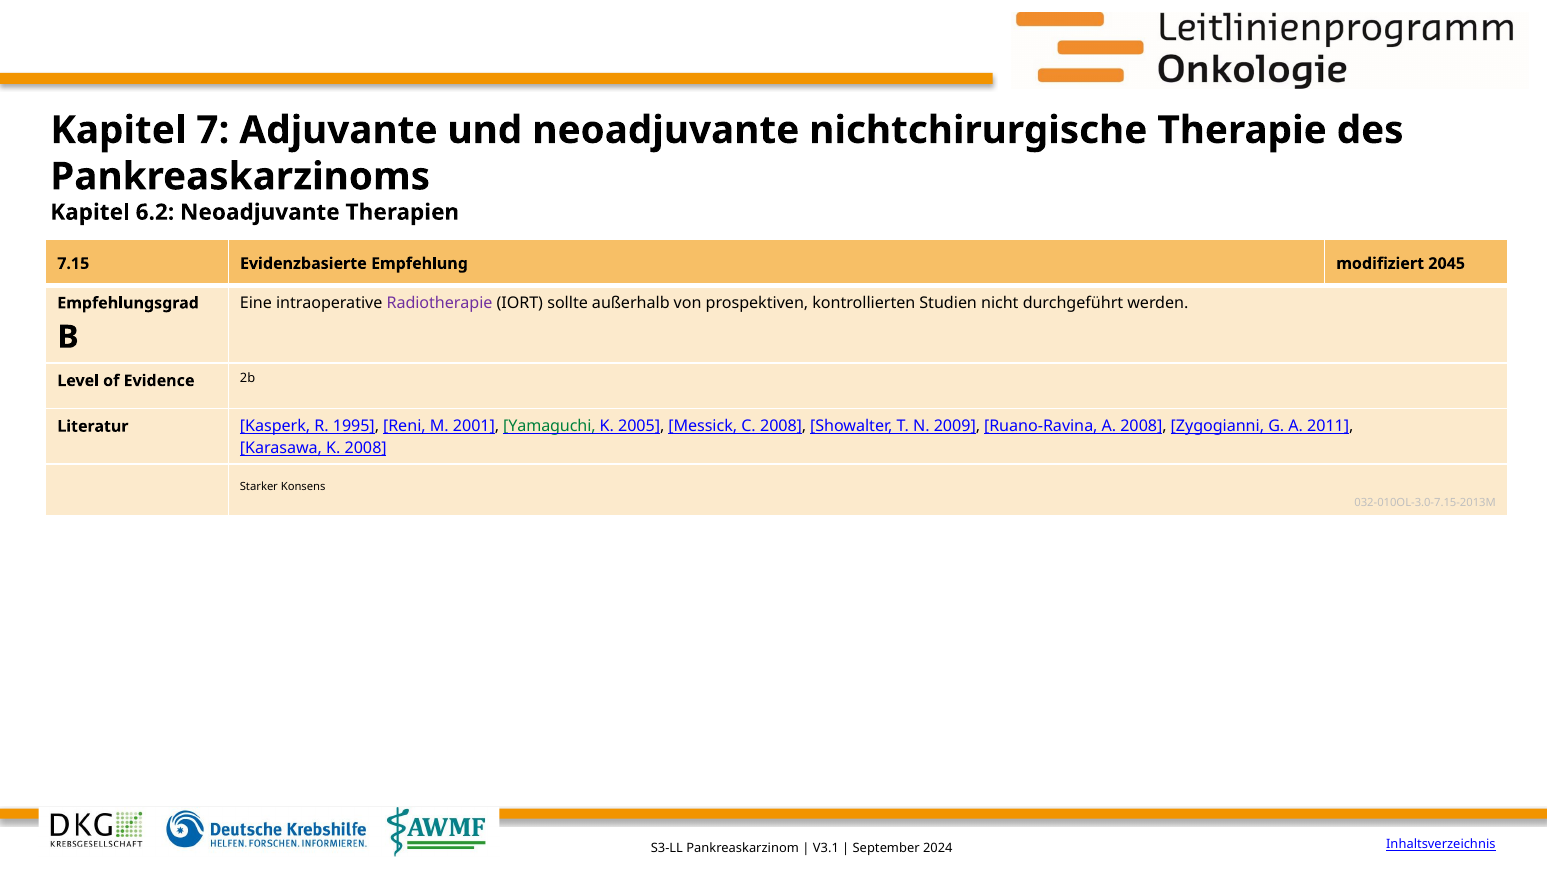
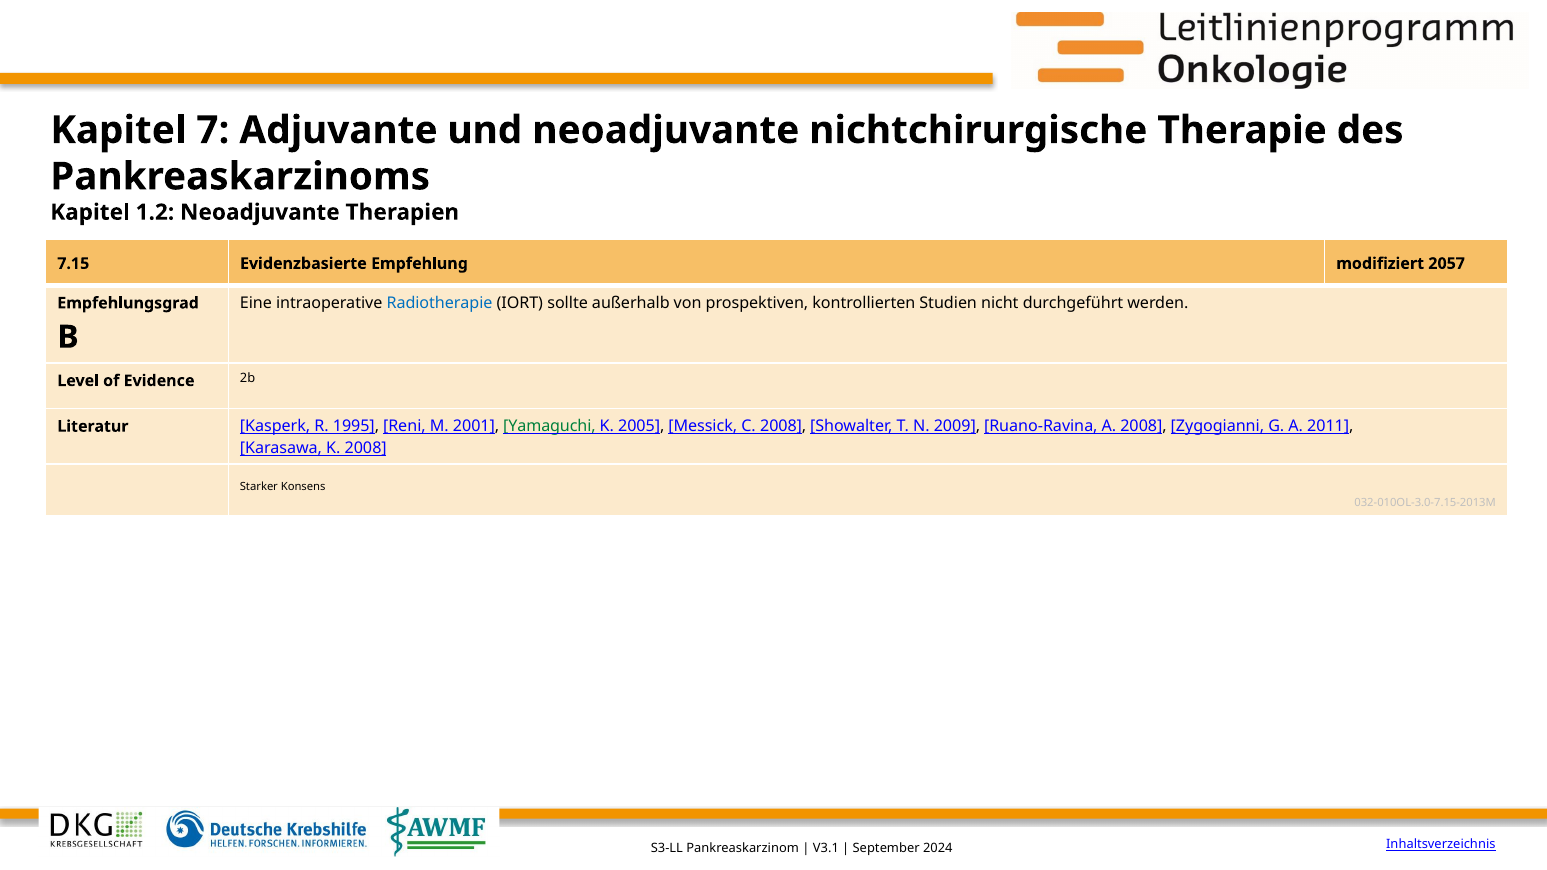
6.2: 6.2 -> 1.2
2045: 2045 -> 2057
Radiotherapie colour: purple -> blue
